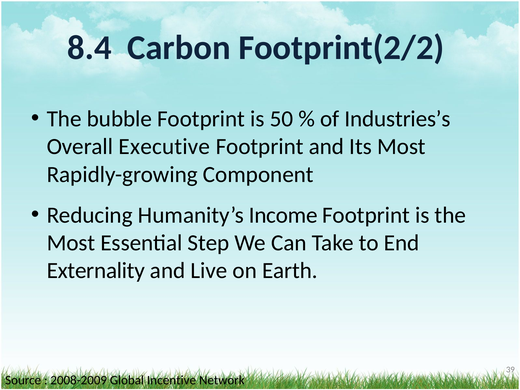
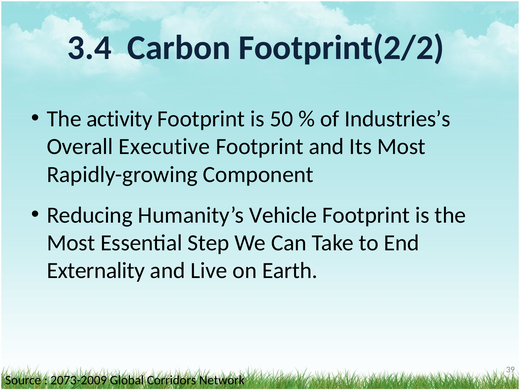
8.4: 8.4 -> 3.4
bubble: bubble -> activity
Income: Income -> Vehicle
2008-2009: 2008-2009 -> 2073-2009
Incentive: Incentive -> Corridors
